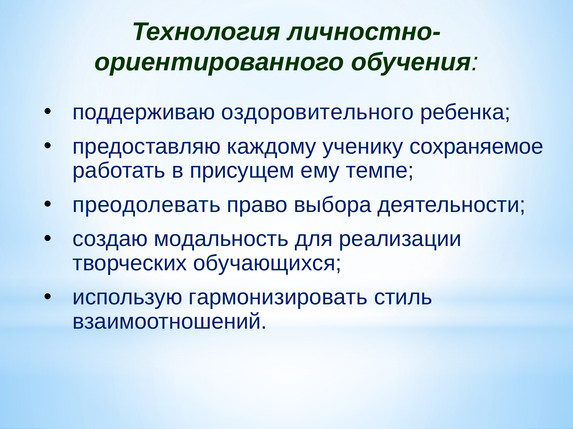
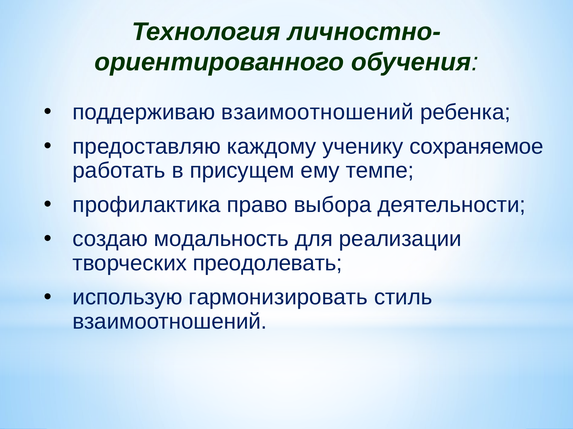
поддерживаю оздоровительного: оздоровительного -> взаимоотношений
преодолевать: преодолевать -> профилактика
обучающихся: обучающихся -> преодолевать
